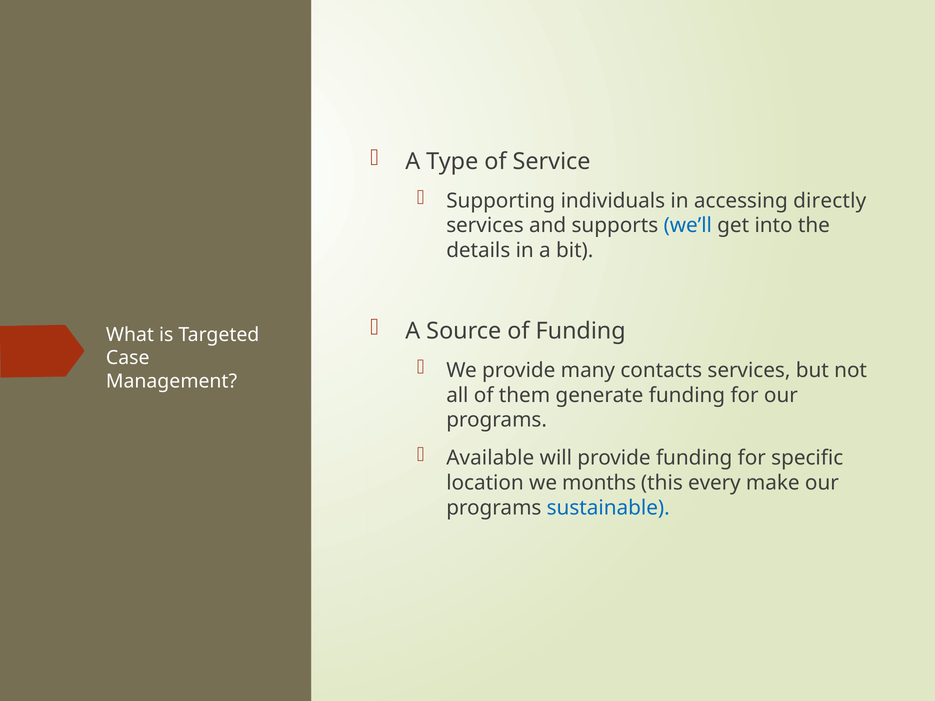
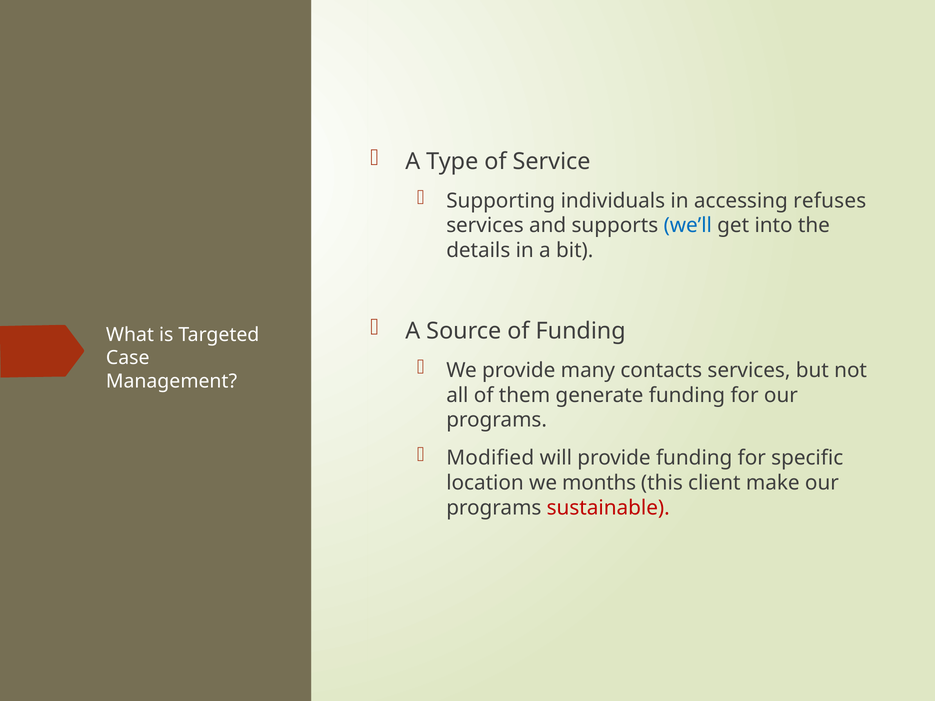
directly: directly -> refuses
Available: Available -> Modified
every: every -> client
sustainable colour: blue -> red
